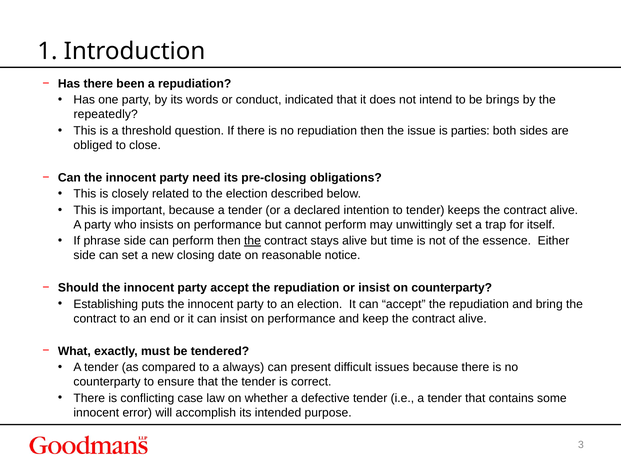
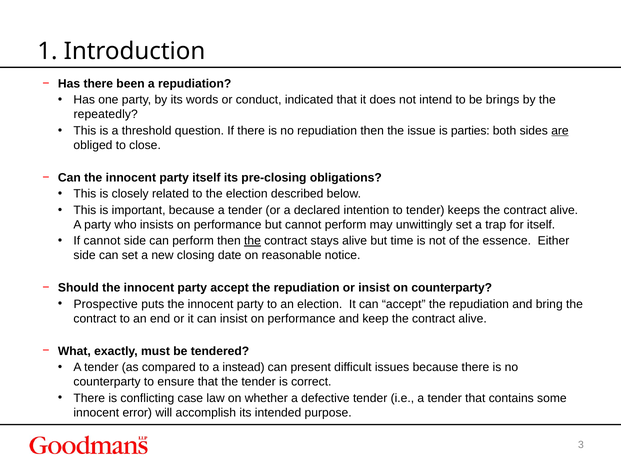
are underline: none -> present
party need: need -> itself
If phrase: phrase -> cannot
Establishing: Establishing -> Prospective
always: always -> instead
